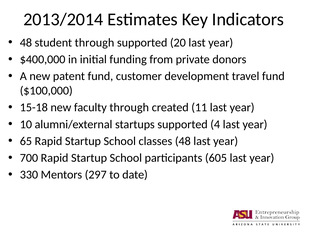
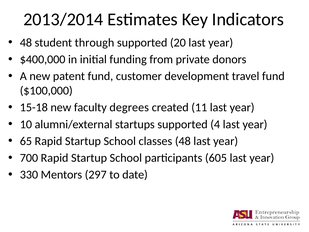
faculty through: through -> degrees
